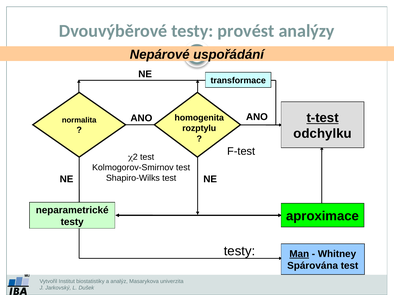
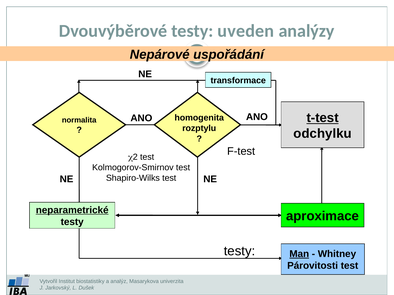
provést: provést -> uveden
neparametrické underline: none -> present
Spárována: Spárována -> Párovitosti
